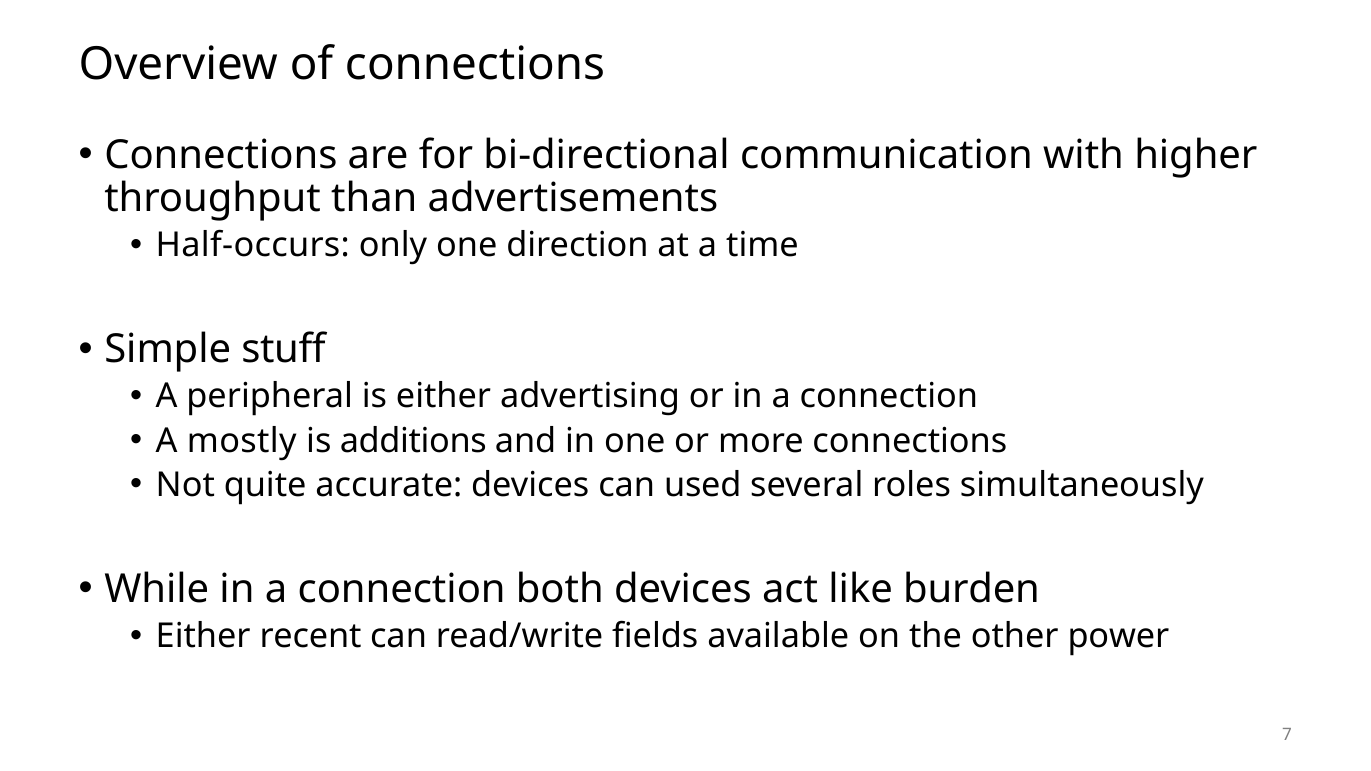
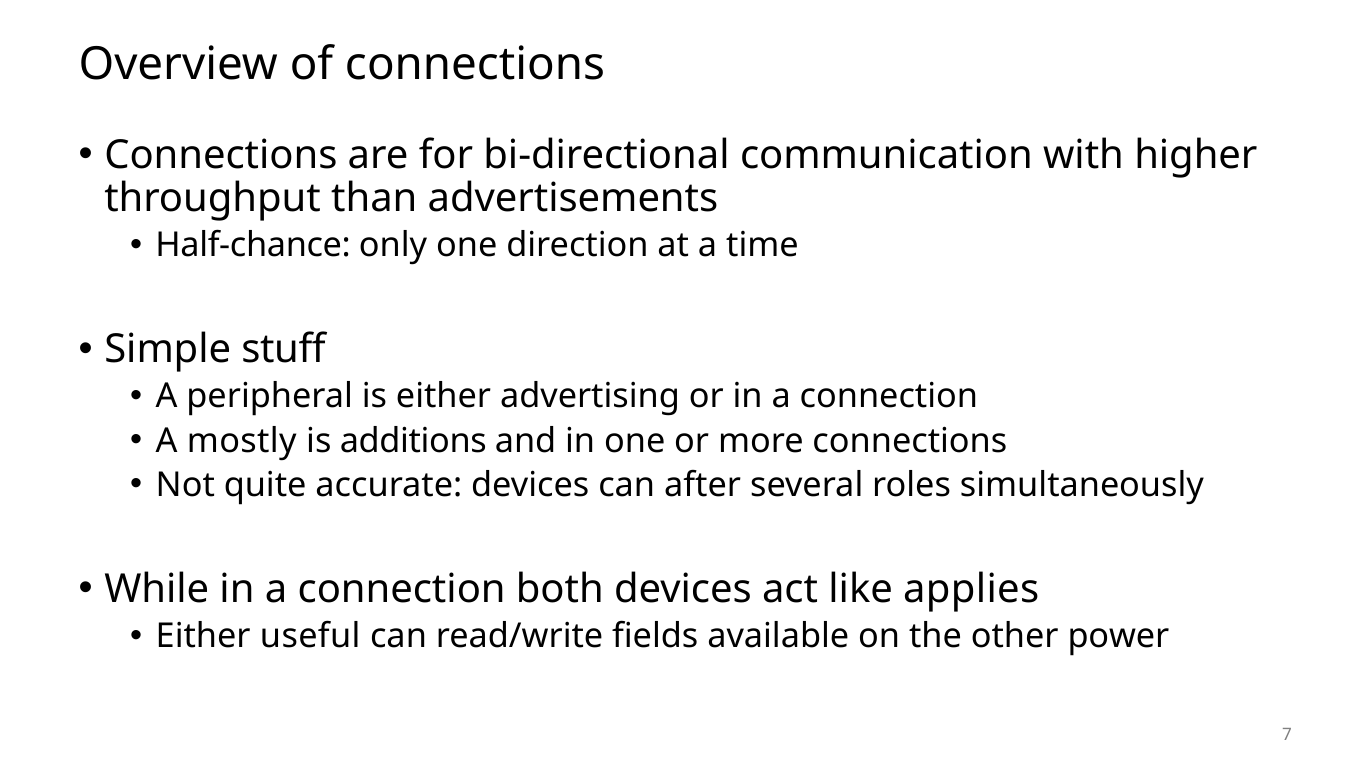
Half-occurs: Half-occurs -> Half-chance
used: used -> after
burden: burden -> applies
recent: recent -> useful
